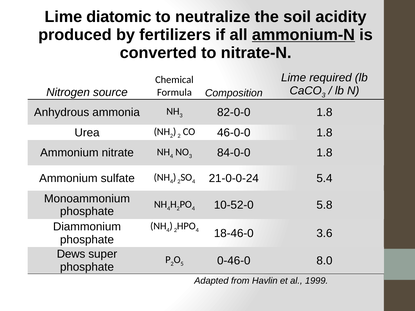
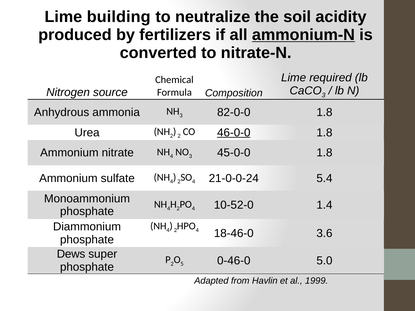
diatomic: diatomic -> building
46-0-0 underline: none -> present
84-0-0: 84-0-0 -> 45-0-0
5.8: 5.8 -> 1.4
8.0: 8.0 -> 5.0
